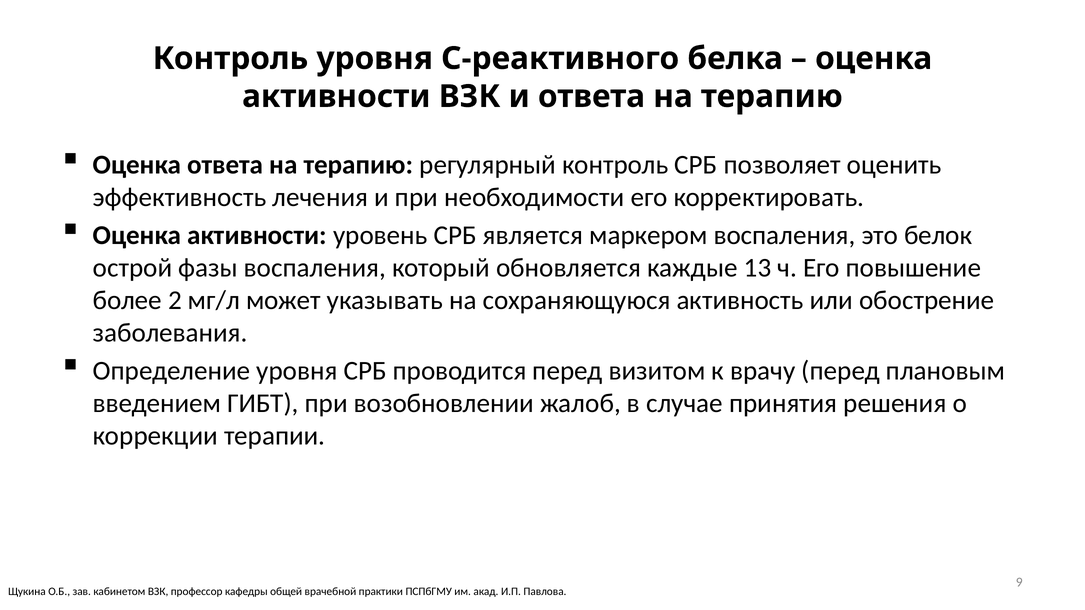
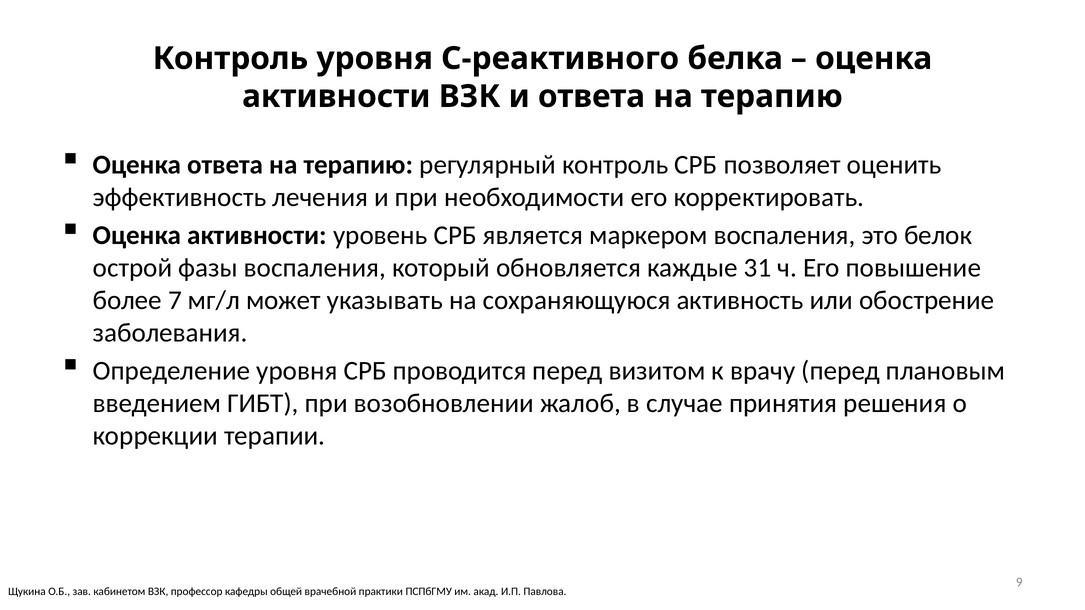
13: 13 -> 31
2: 2 -> 7
